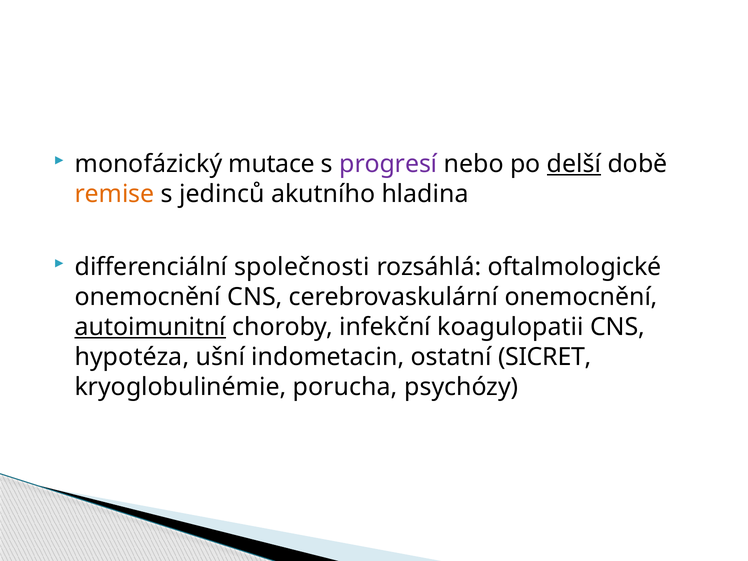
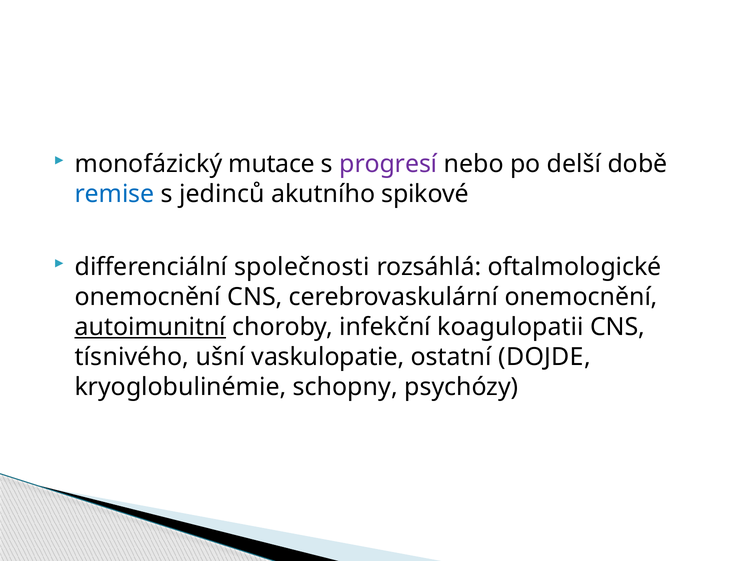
delší underline: present -> none
remise colour: orange -> blue
hladina: hladina -> spikové
hypotéza: hypotéza -> tísnivého
indometacin: indometacin -> vaskulopatie
SICRET: SICRET -> DOJDE
porucha: porucha -> schopny
